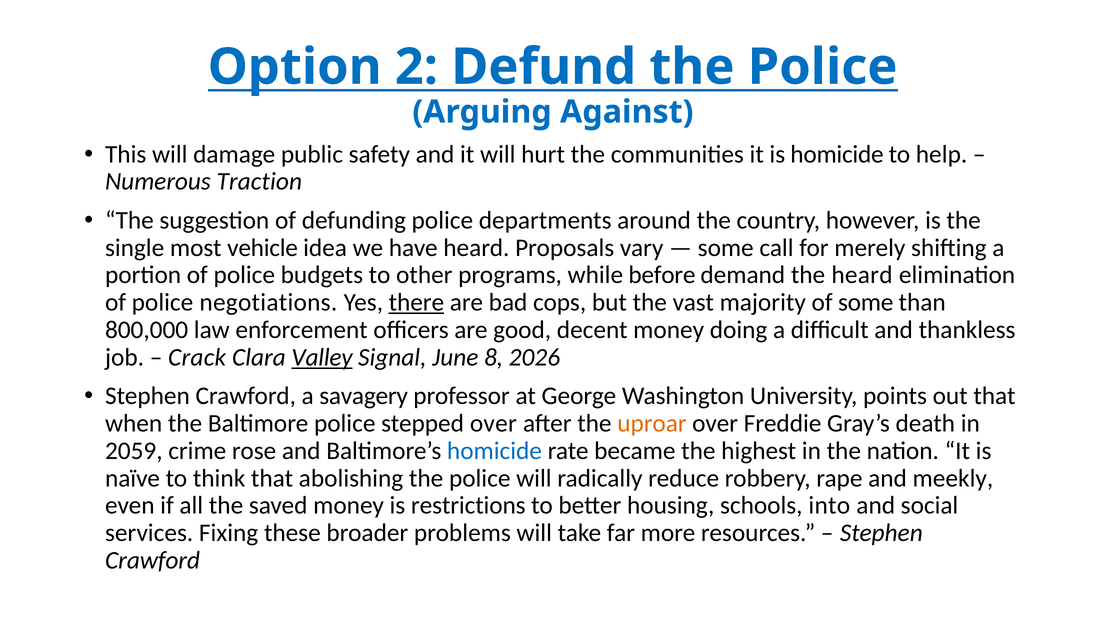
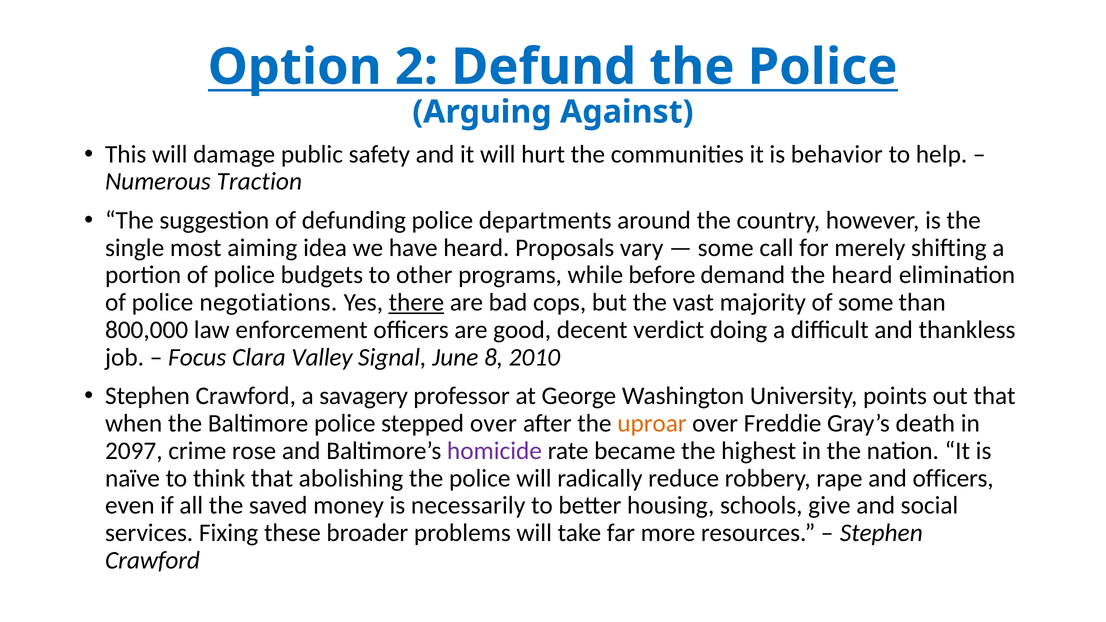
is homicide: homicide -> behavior
vehicle: vehicle -> aiming
decent money: money -> verdict
Crack: Crack -> Focus
Valley underline: present -> none
2026: 2026 -> 2010
2059: 2059 -> 2097
homicide at (494, 451) colour: blue -> purple
and meekly: meekly -> officers
restrictions: restrictions -> necessarily
into: into -> give
